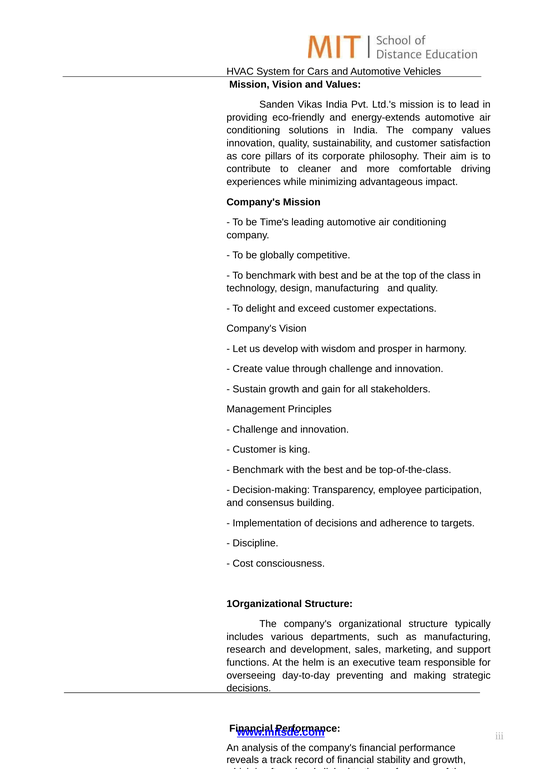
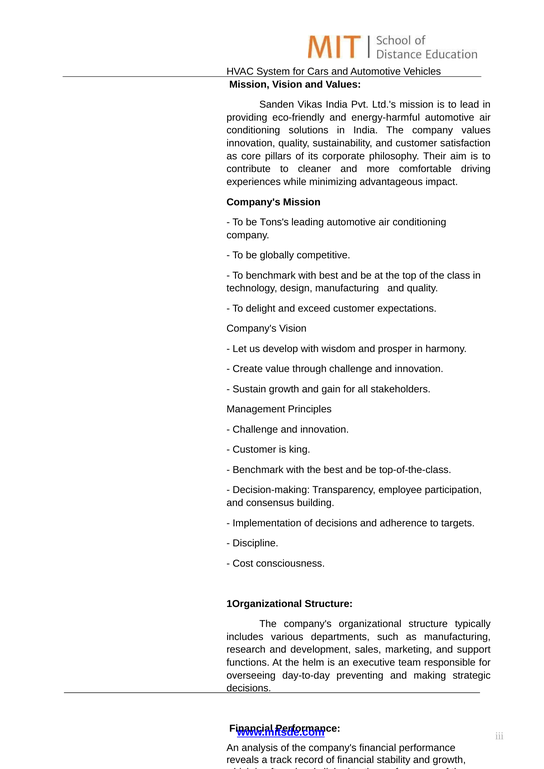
energy-extends: energy-extends -> energy-harmful
Time's: Time's -> Tons's
